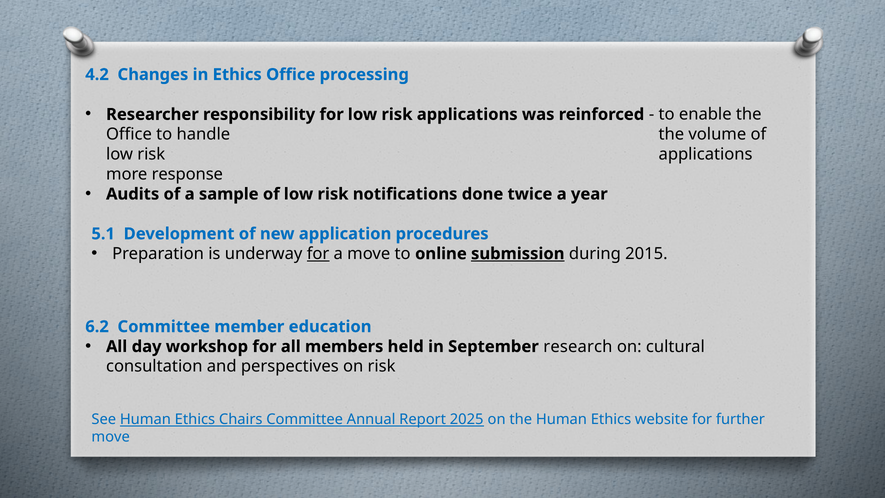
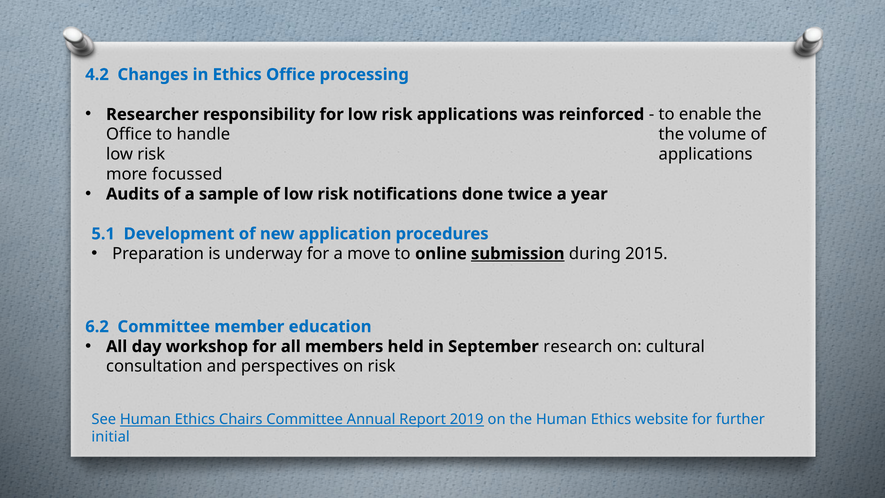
response: response -> focussed
for at (318, 254) underline: present -> none
2025: 2025 -> 2019
move at (111, 437): move -> initial
